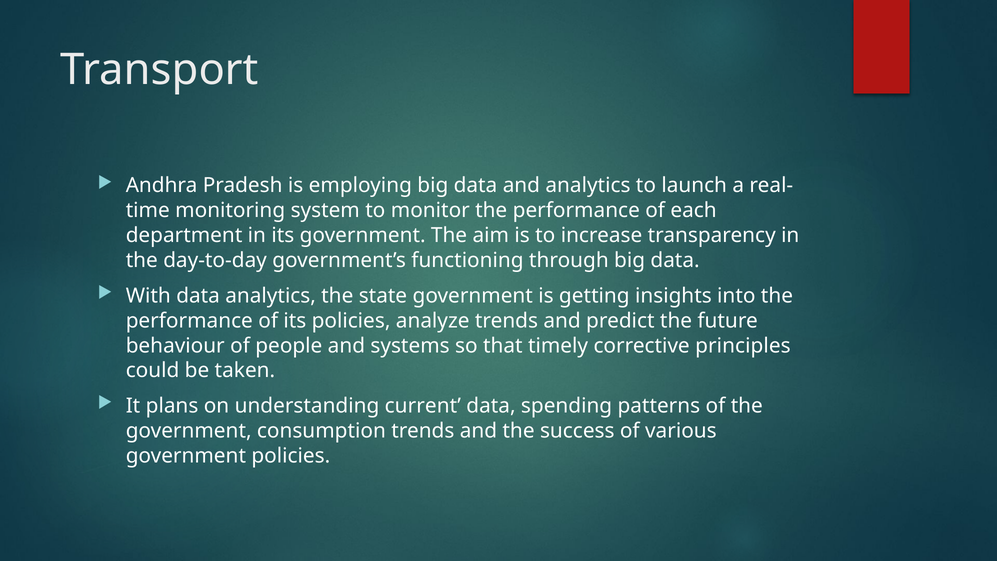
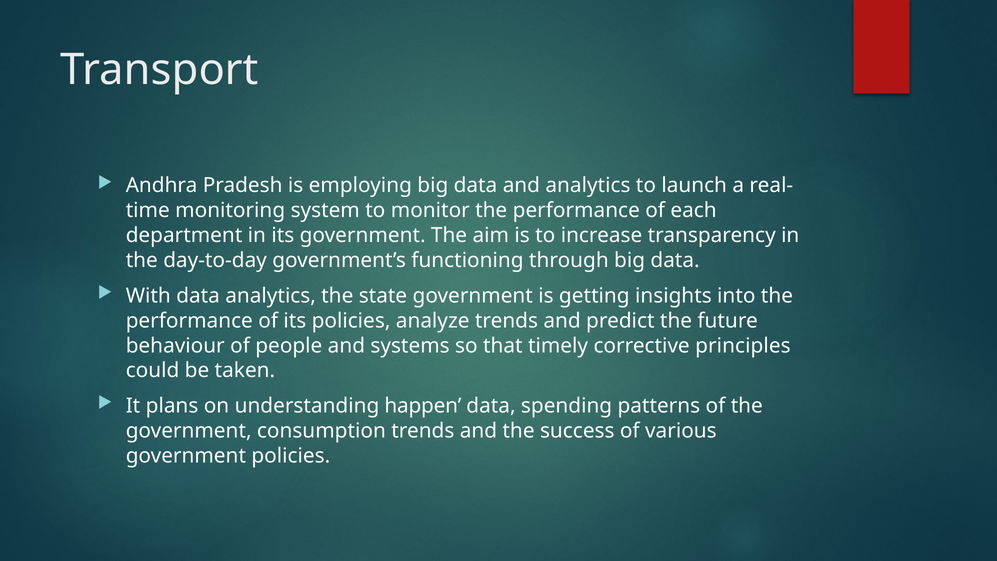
current: current -> happen
